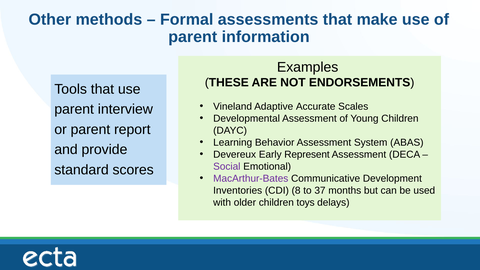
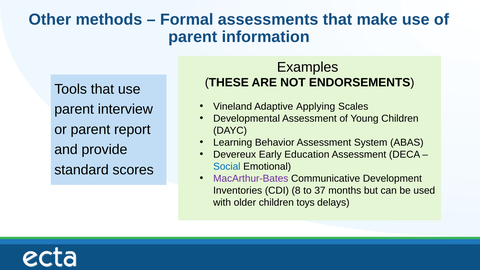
Accurate: Accurate -> Applying
Represent: Represent -> Education
Social colour: purple -> blue
